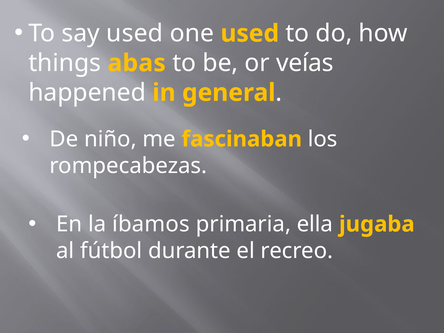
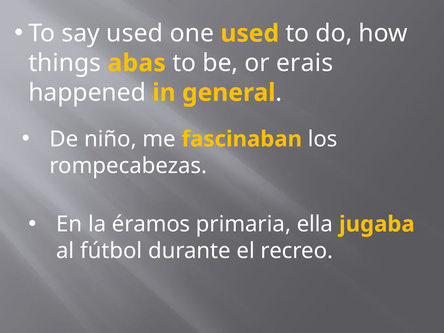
veías: veías -> erais
íbamos: íbamos -> éramos
